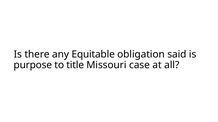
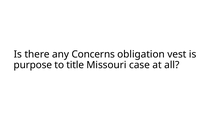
Equitable: Equitable -> Concerns
said: said -> vest
